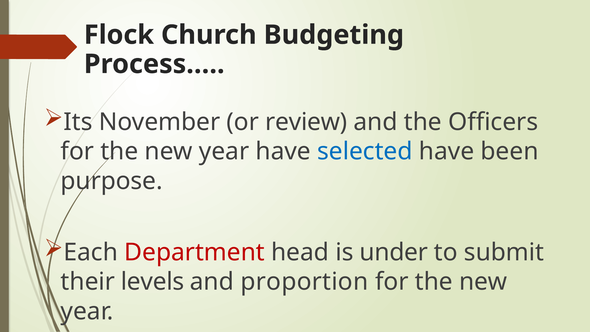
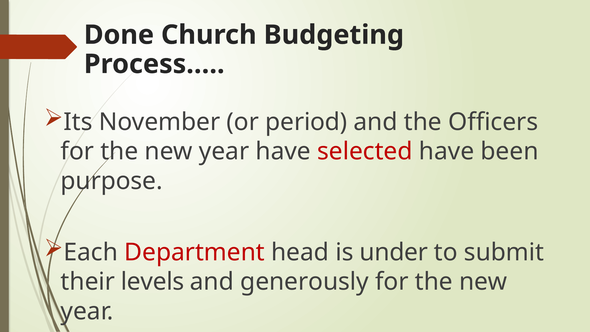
Flock: Flock -> Done
review: review -> period
selected colour: blue -> red
proportion: proportion -> generously
